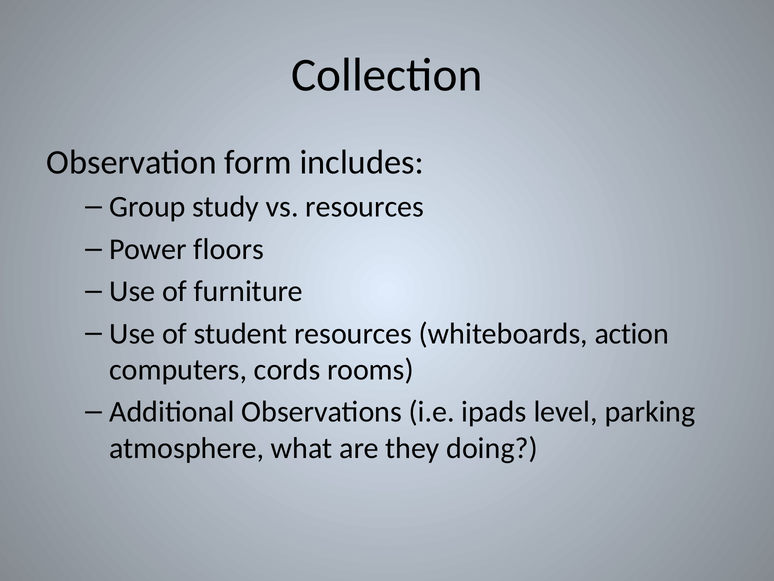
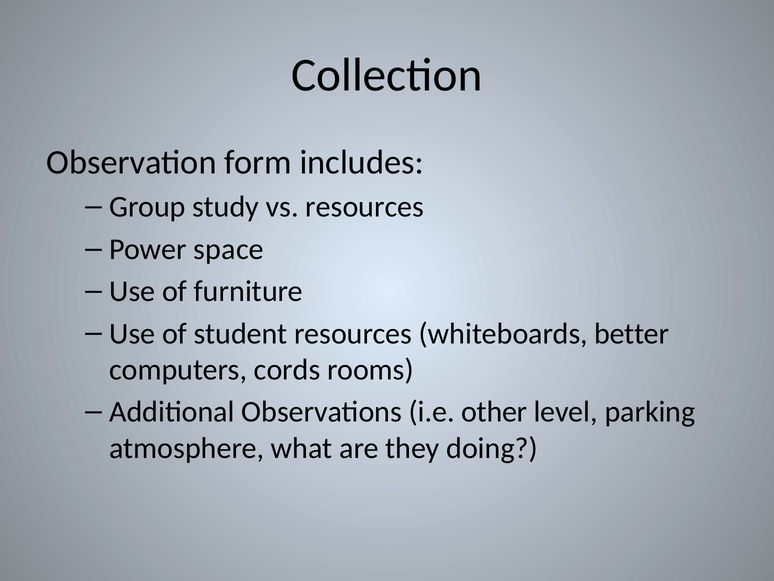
floors: floors -> space
action: action -> better
ipads: ipads -> other
